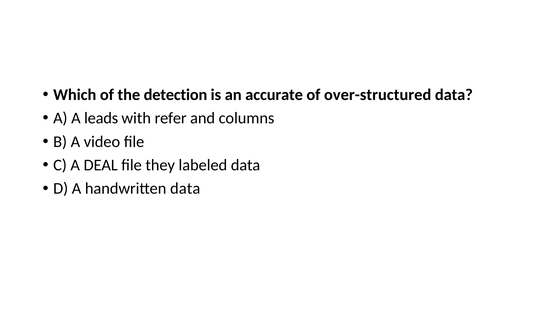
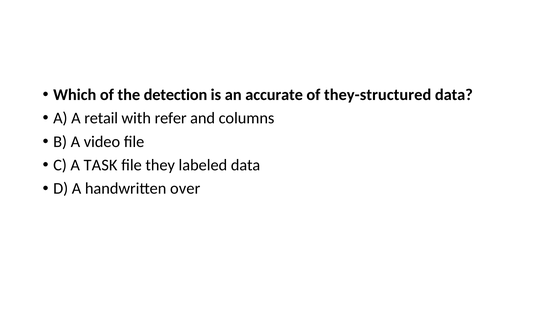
over-structured: over-structured -> they-structured
leads: leads -> retail
DEAL: DEAL -> TASK
handwritten data: data -> over
